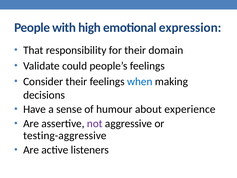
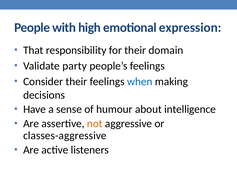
could: could -> party
experience: experience -> intelligence
not colour: purple -> orange
testing-aggressive: testing-aggressive -> classes-aggressive
